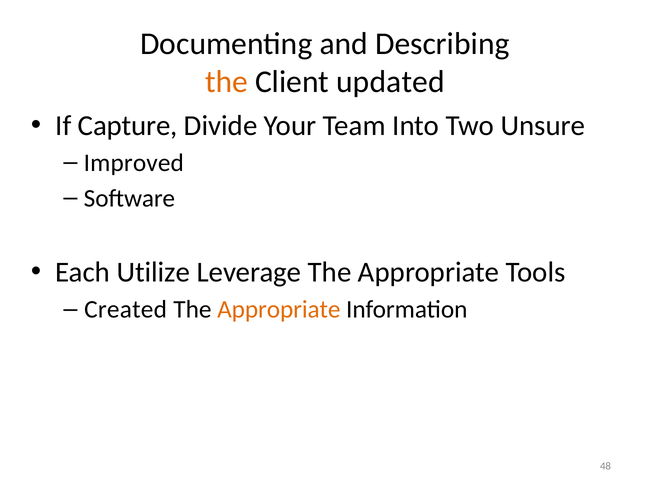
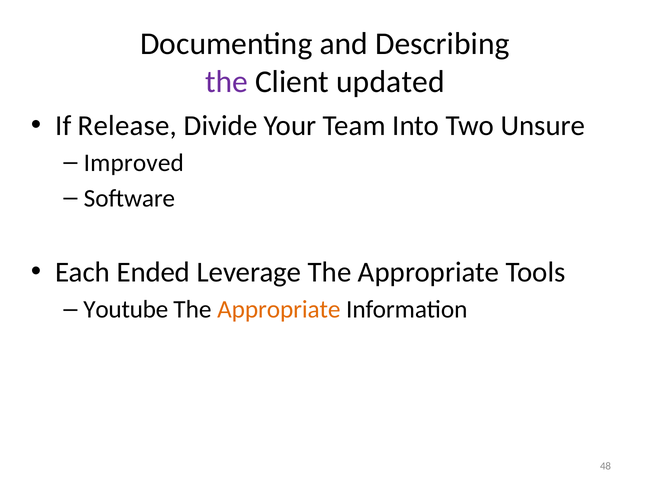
the at (226, 82) colour: orange -> purple
Capture: Capture -> Release
Utilize: Utilize -> Ended
Created: Created -> Youtube
